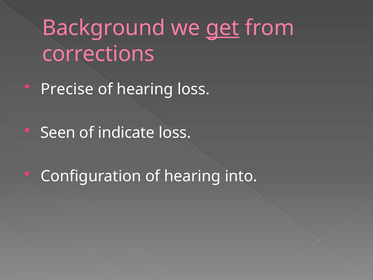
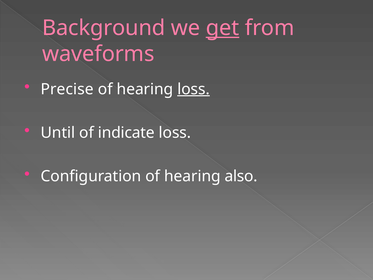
corrections: corrections -> waveforms
loss at (194, 89) underline: none -> present
Seen: Seen -> Until
into: into -> also
